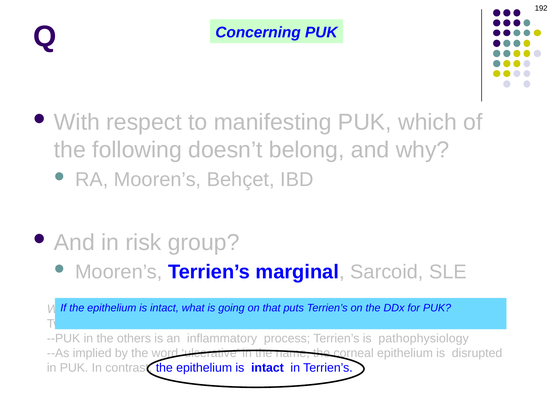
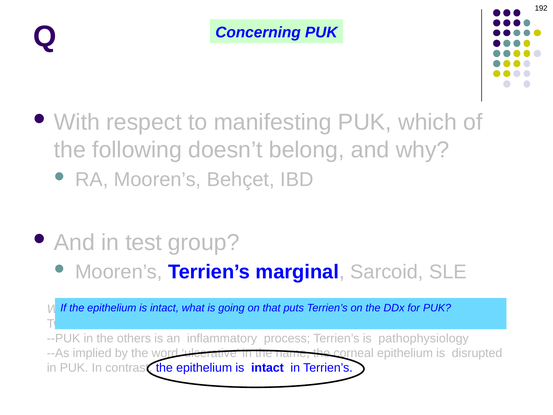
risk: risk -> test
